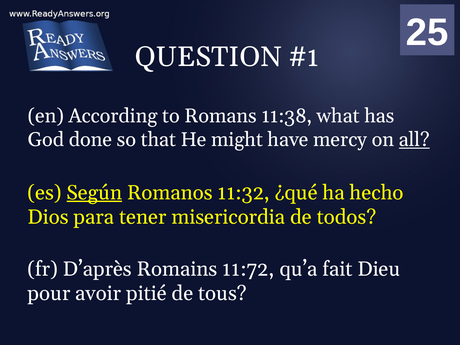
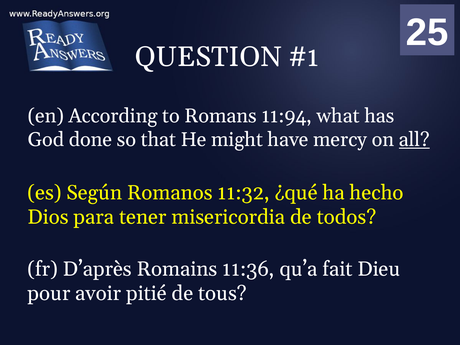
11:38: 11:38 -> 11:94
Según underline: present -> none
11:72: 11:72 -> 11:36
